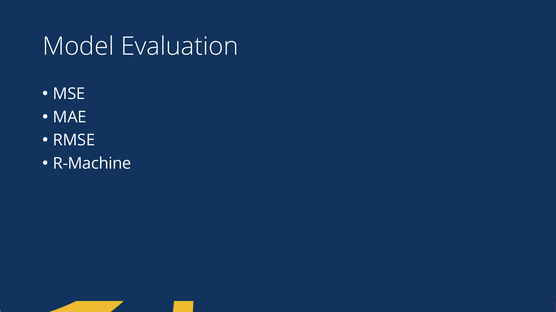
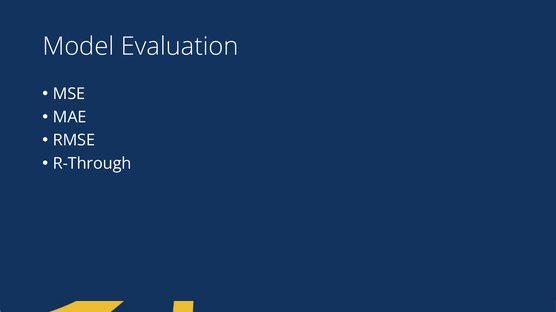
R-Machine: R-Machine -> R-Through
